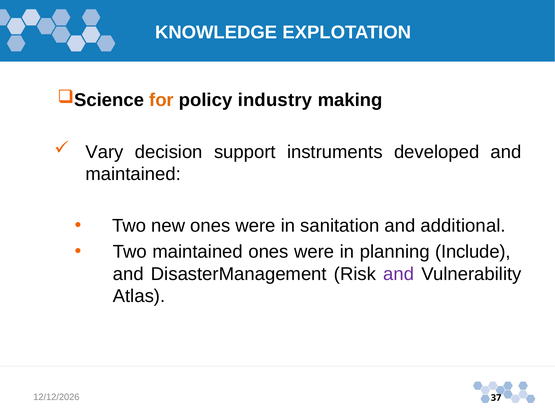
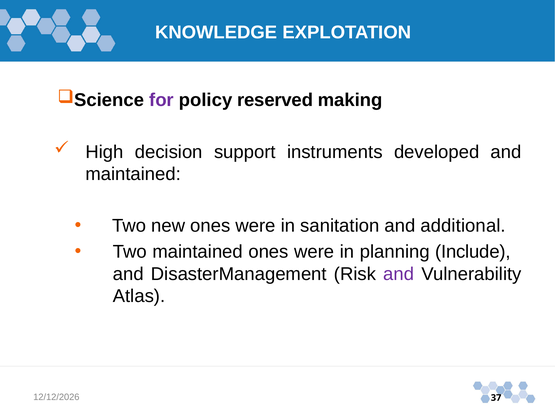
for colour: orange -> purple
industry: industry -> reserved
Vary: Vary -> High
